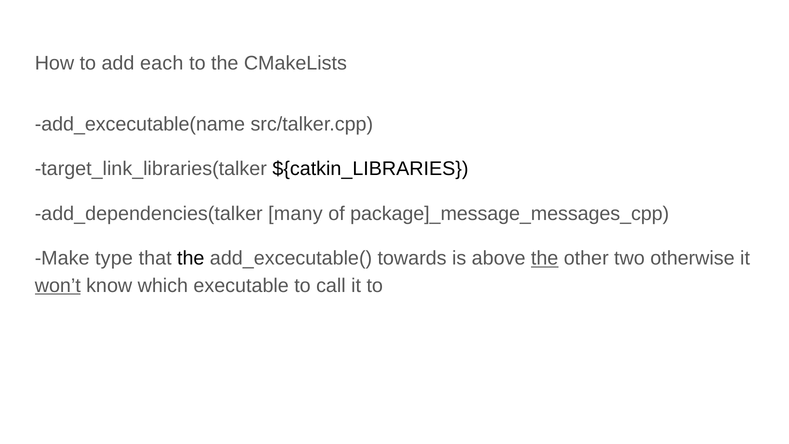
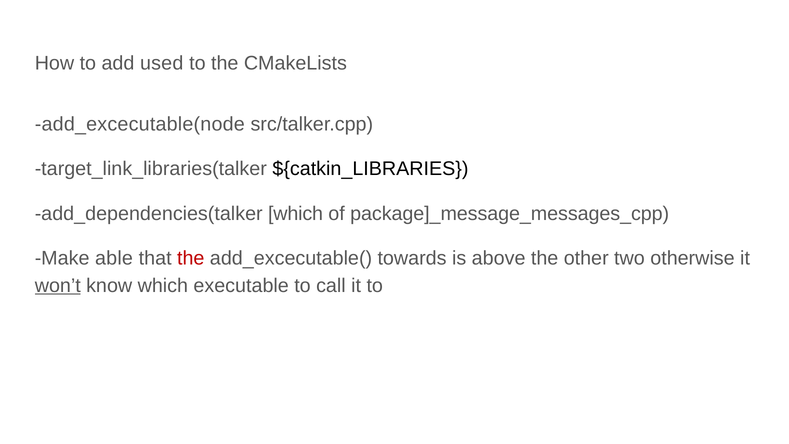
each: each -> used
add_excecutable(name: add_excecutable(name -> add_excecutable(node
add_dependencies(talker many: many -> which
type: type -> able
the at (191, 258) colour: black -> red
the at (545, 258) underline: present -> none
